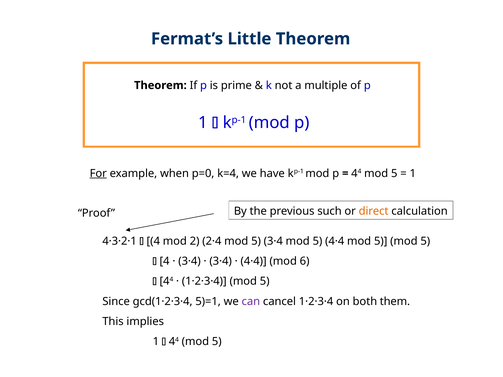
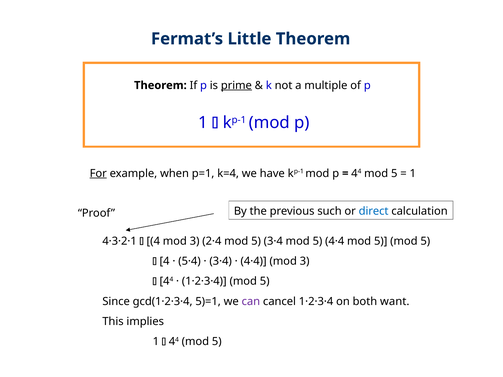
prime underline: none -> present
p=0: p=0 -> p=1
direct colour: orange -> blue
4 mod 2: 2 -> 3
3·4 at (189, 261): 3·4 -> 5·4
4·4 mod 6: 6 -> 3
them: them -> want
